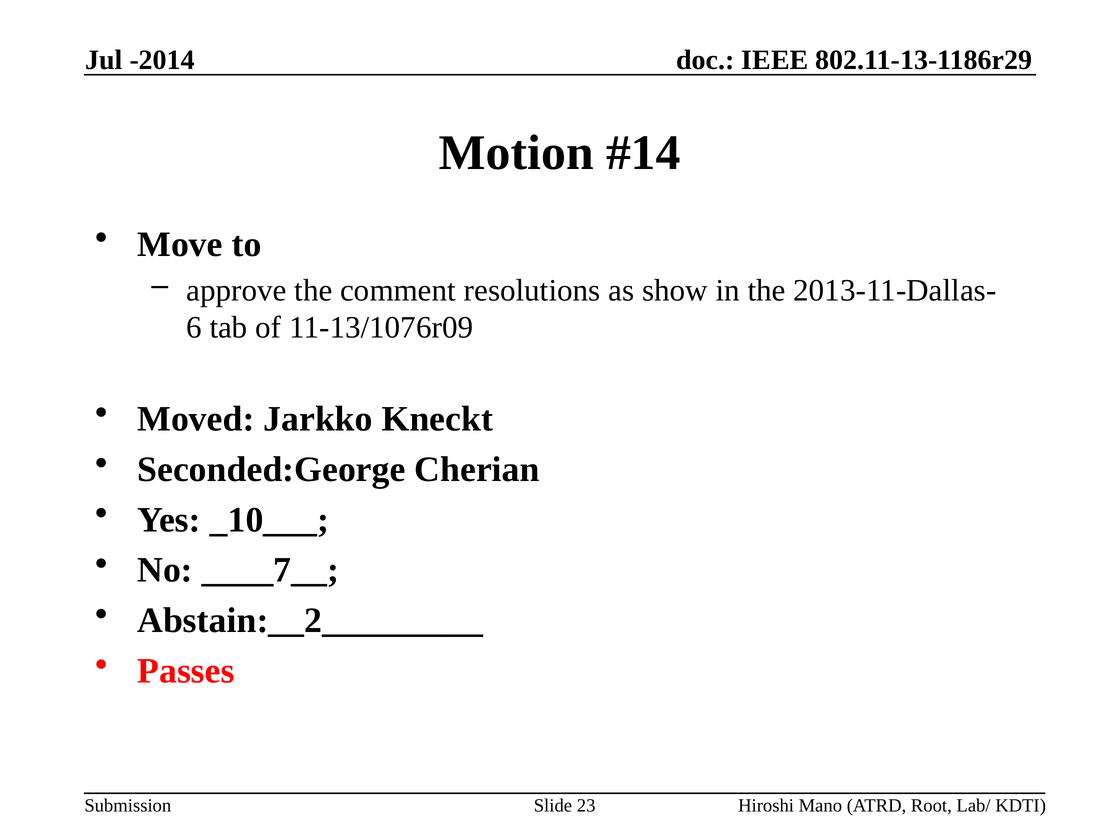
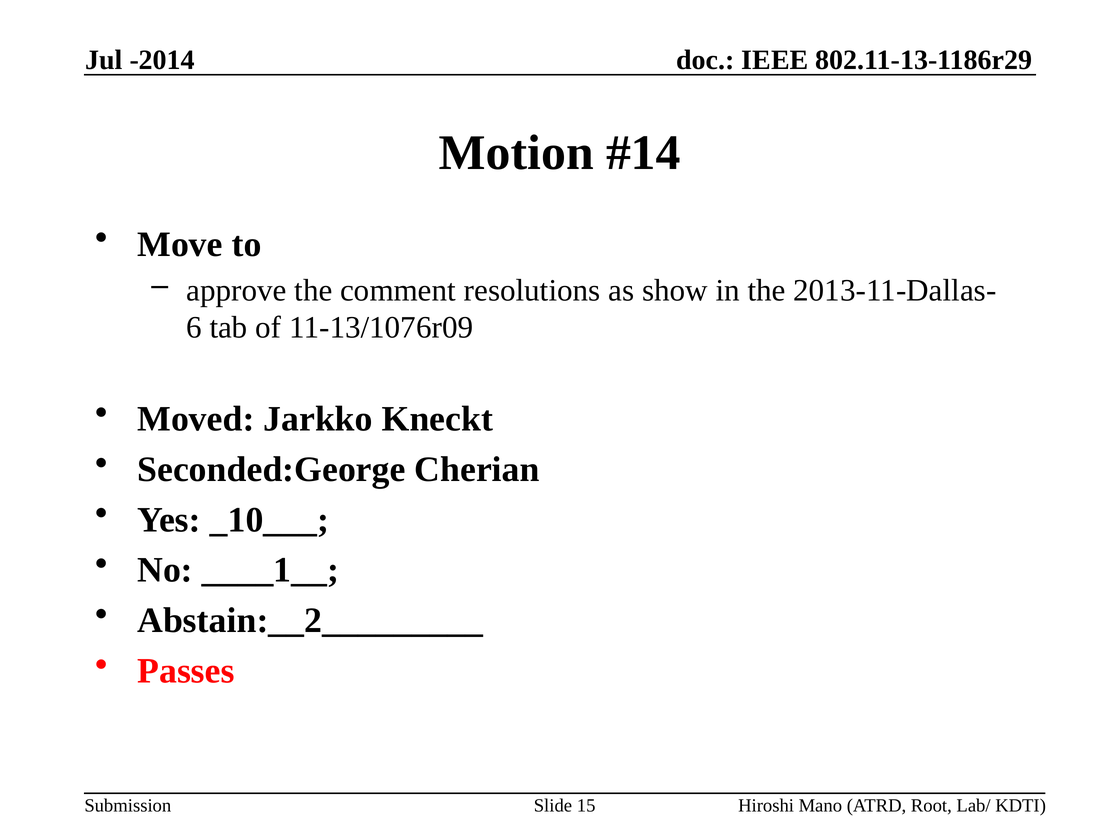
____7__: ____7__ -> ____1__
23: 23 -> 15
